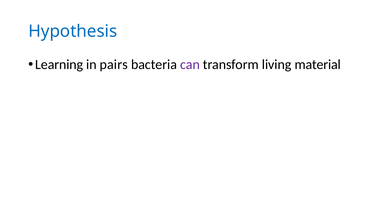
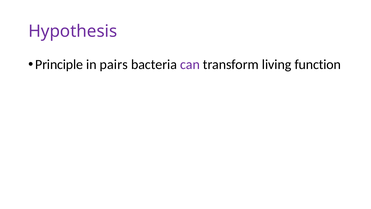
Hypothesis colour: blue -> purple
Learning: Learning -> Principle
material: material -> function
